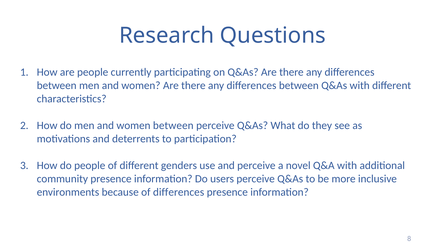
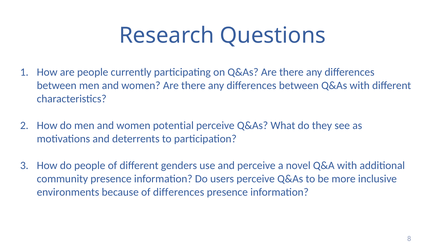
women between: between -> potential
